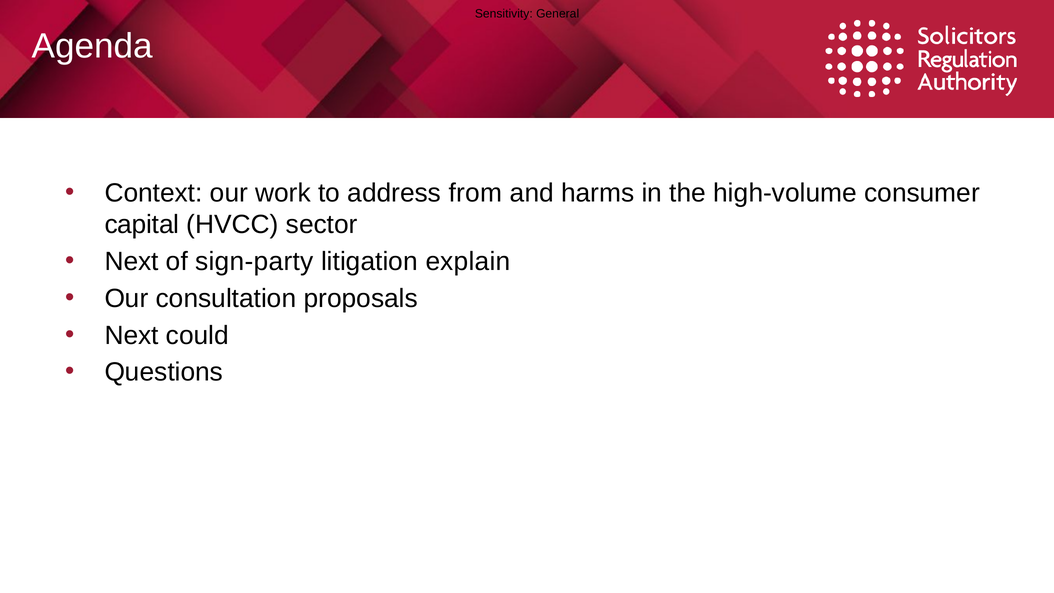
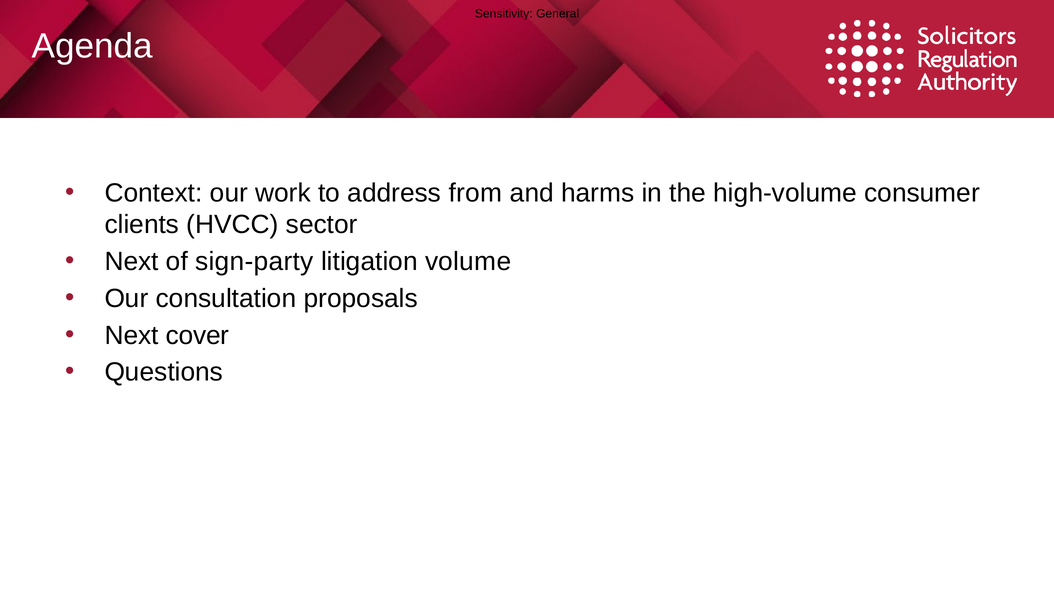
capital: capital -> clients
explain: explain -> volume
could: could -> cover
